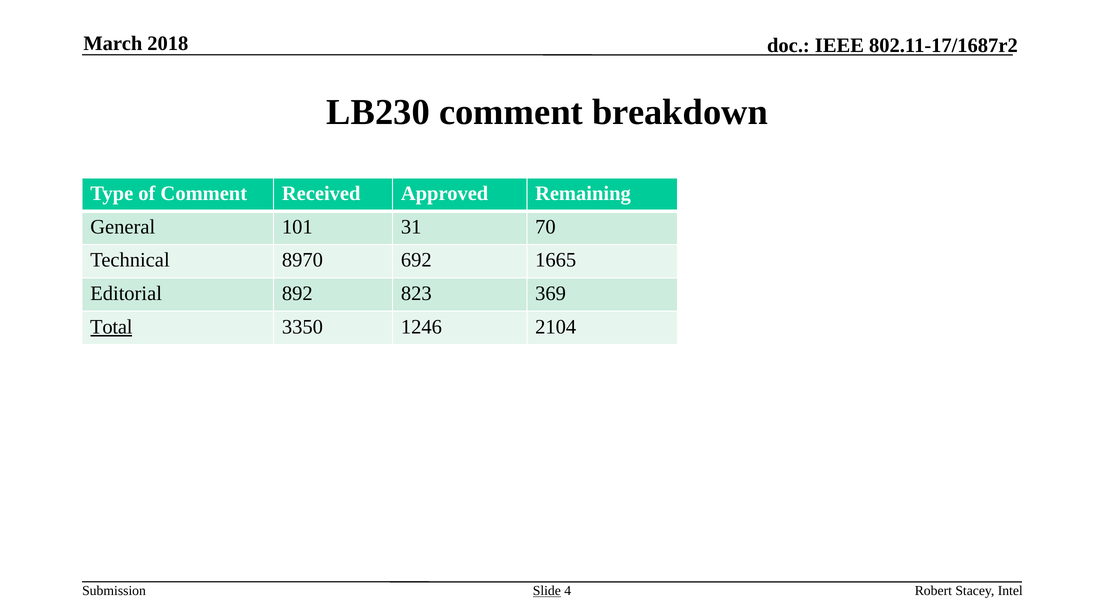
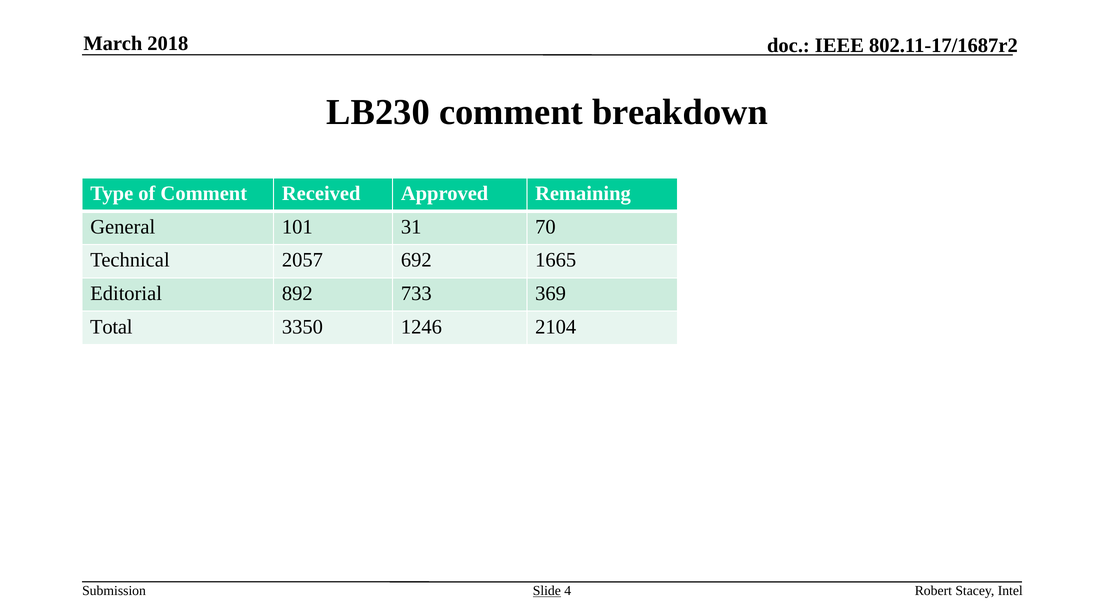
8970: 8970 -> 2057
823: 823 -> 733
Total underline: present -> none
